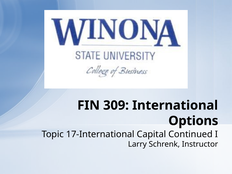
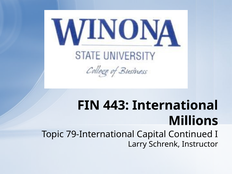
309: 309 -> 443
Options: Options -> Millions
17-International: 17-International -> 79-International
